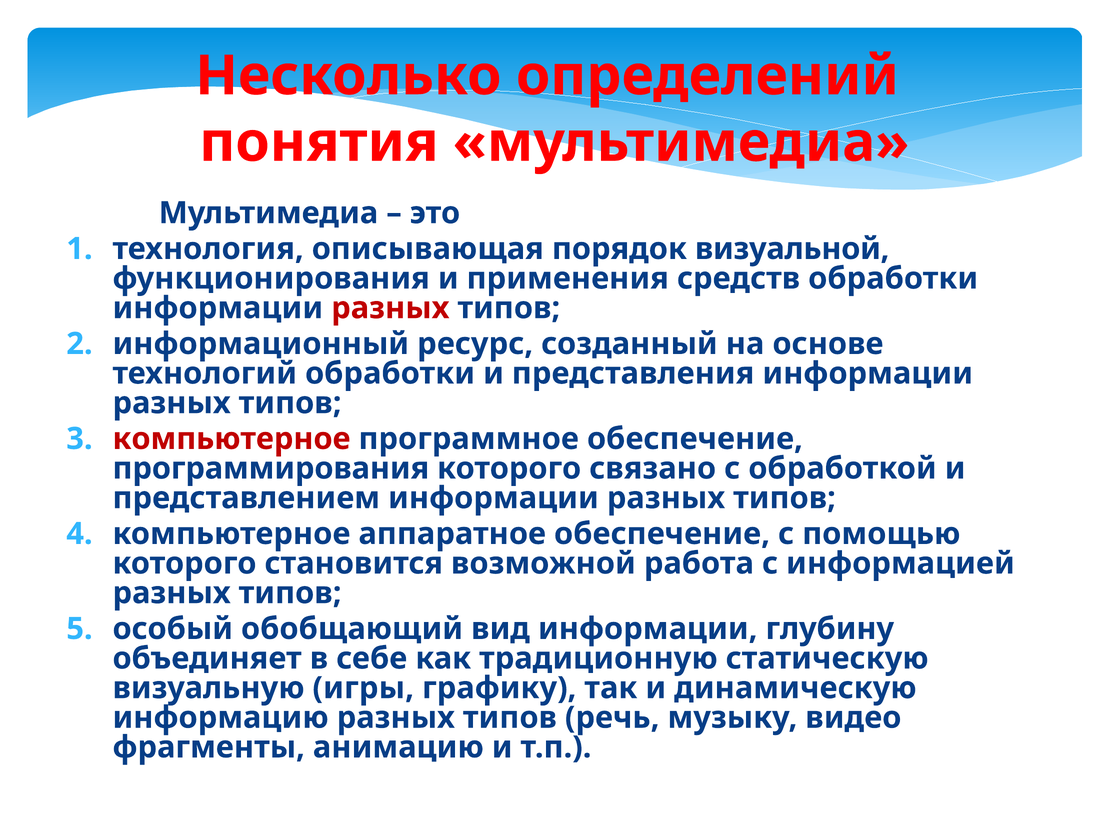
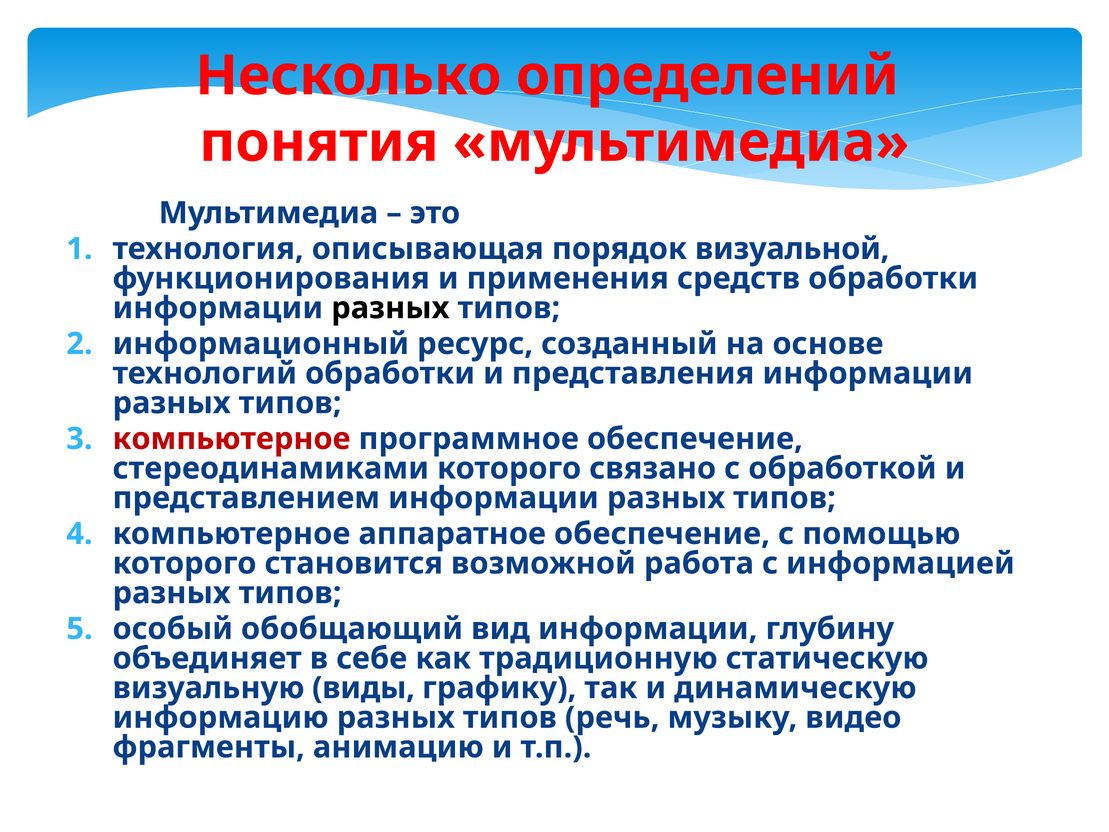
разных at (390, 308) colour: red -> black
программирования: программирования -> стереодинамиками
игры: игры -> виды
